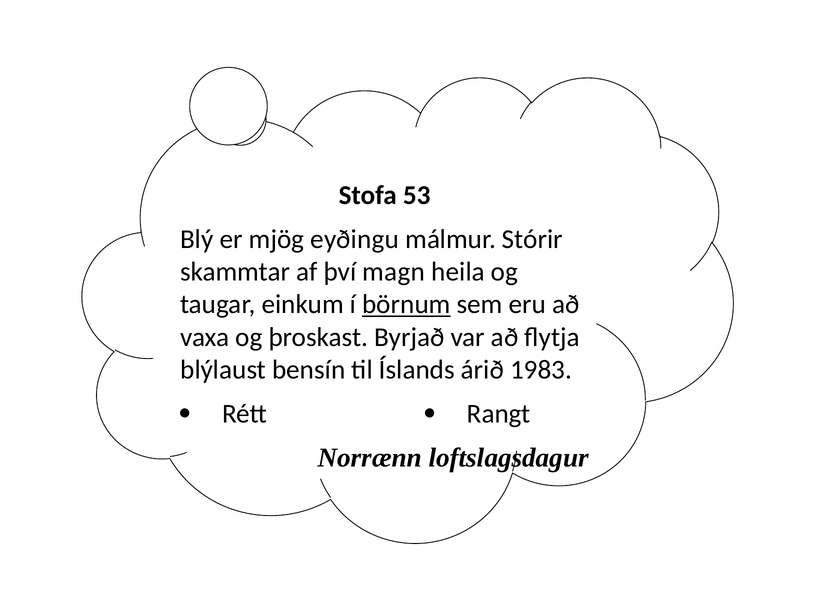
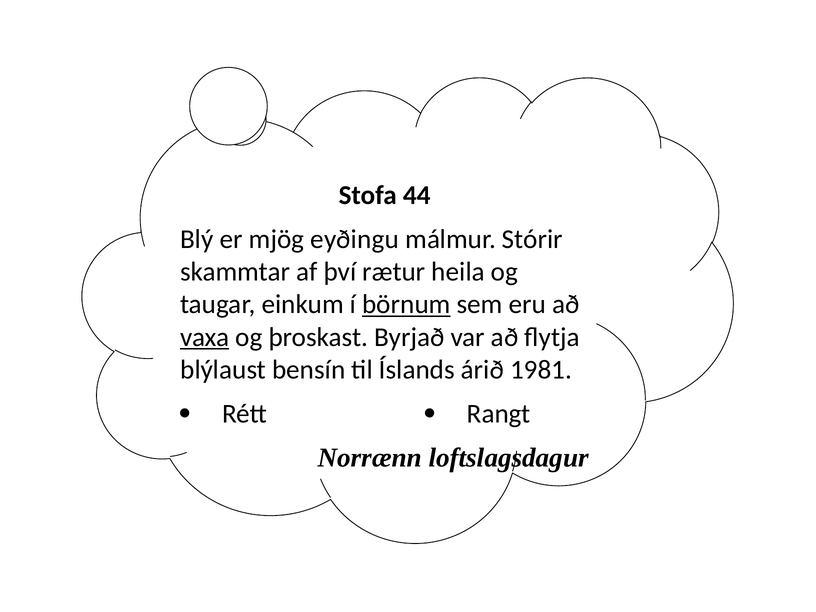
53: 53 -> 44
magn: magn -> rætur
vaxa underline: none -> present
1983: 1983 -> 1981
